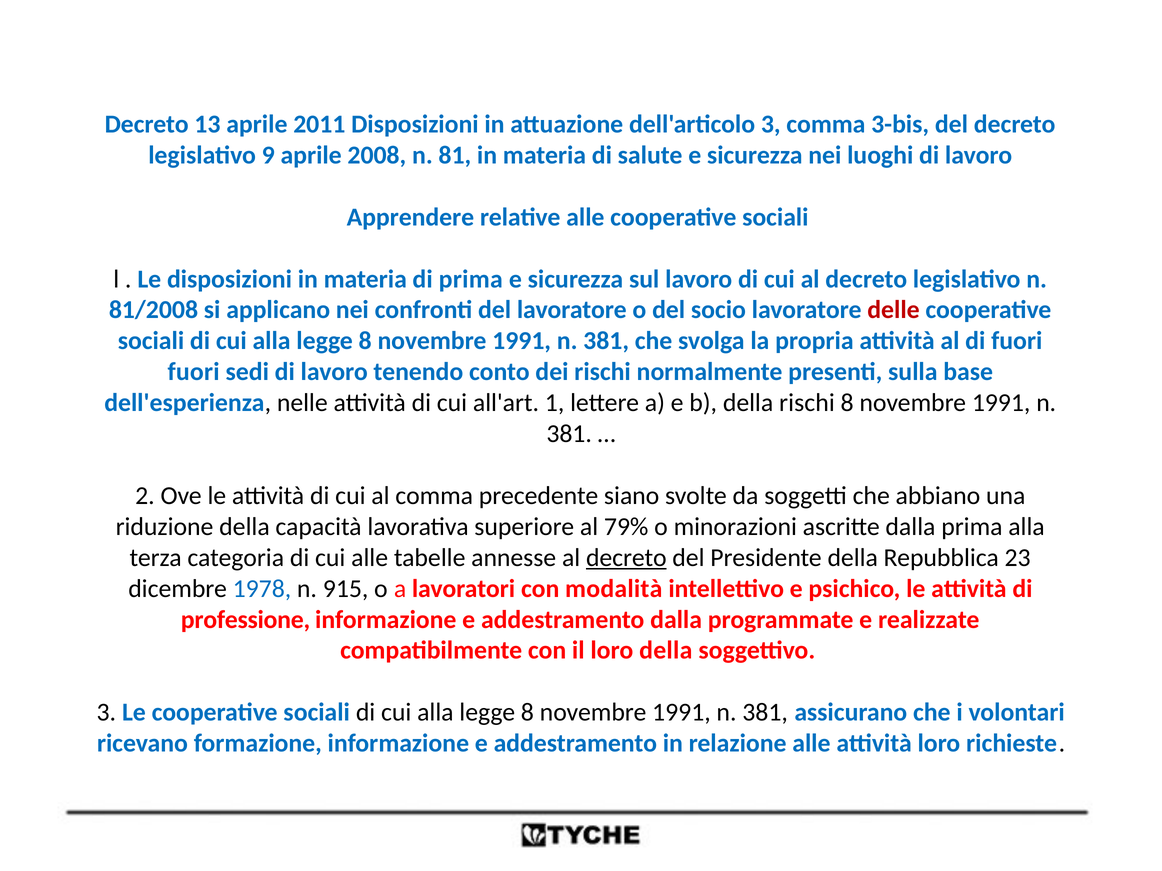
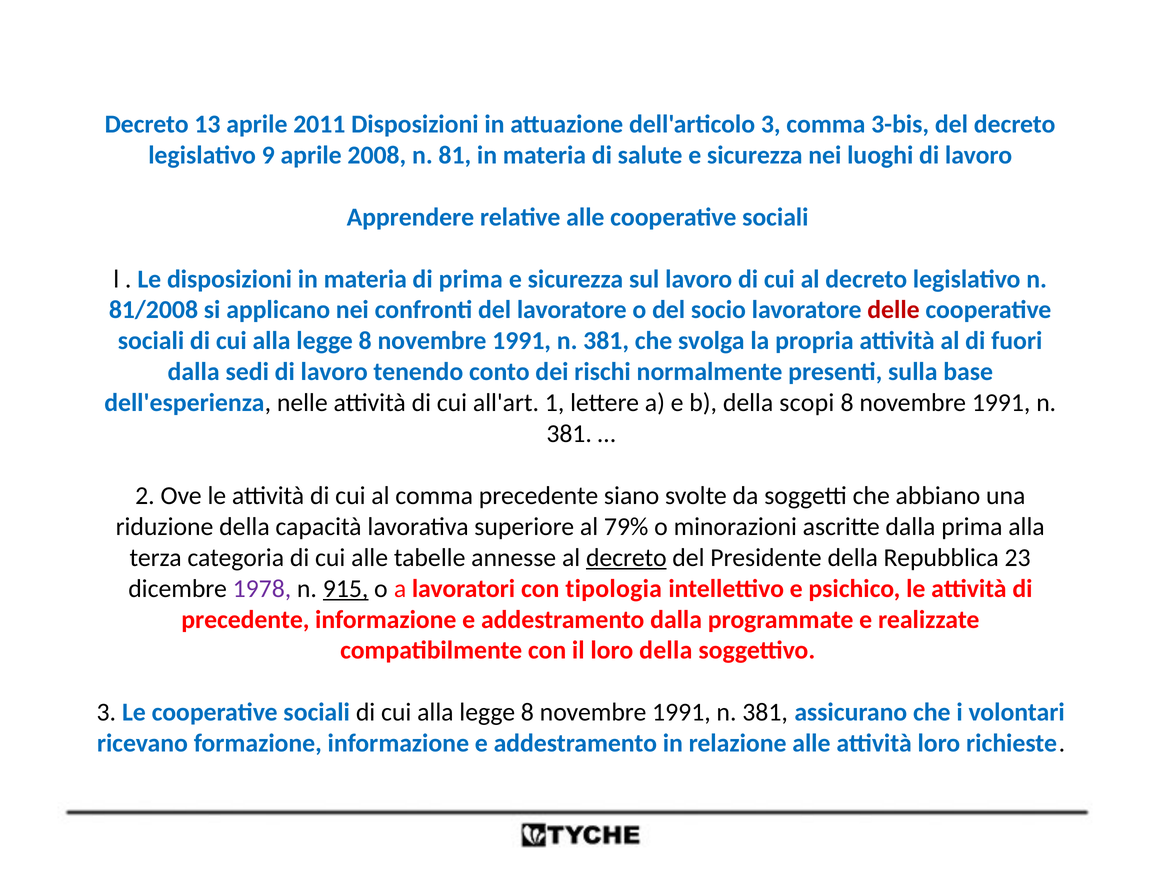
fuori at (194, 372): fuori -> dalla
della rischi: rischi -> scopi
1978 colour: blue -> purple
915 underline: none -> present
modalità: modalità -> tipologia
professione at (245, 620): professione -> precedente
